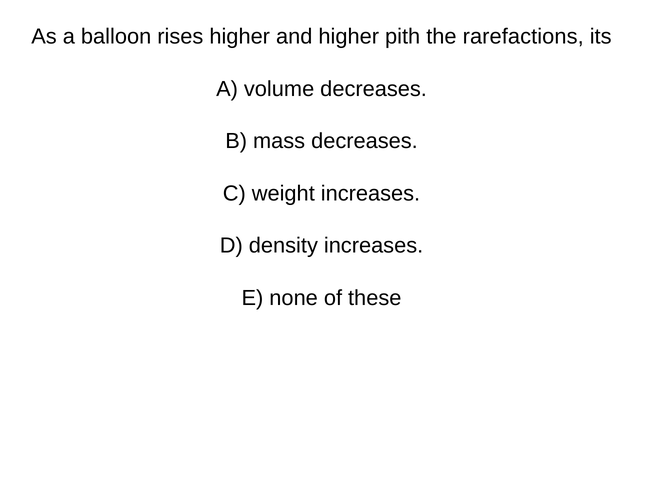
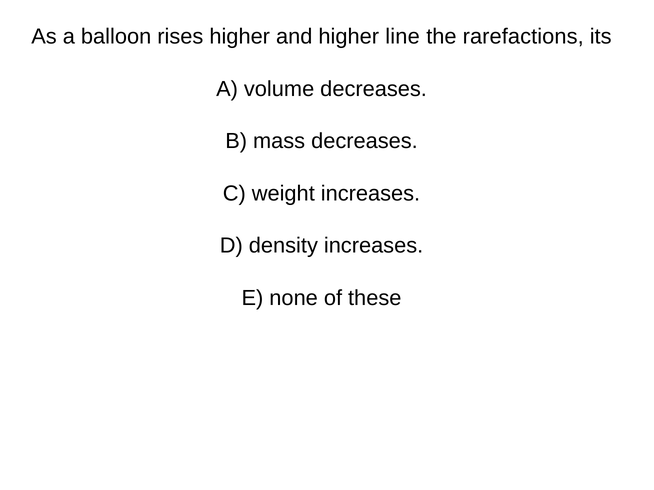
pith: pith -> line
